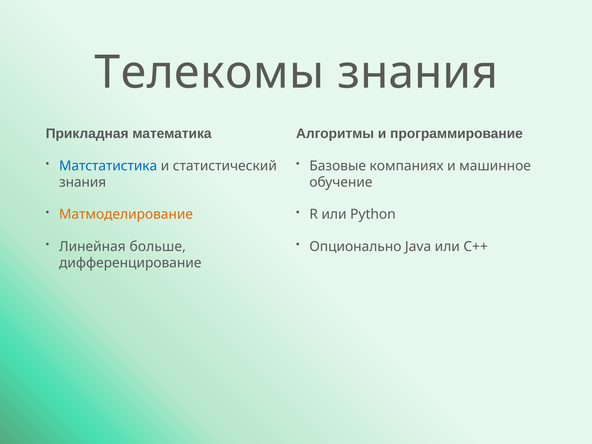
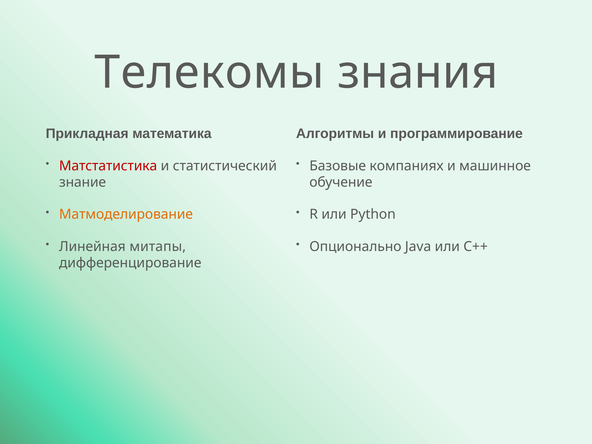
Матстатистика colour: blue -> red
знания at (83, 182): знания -> знание
больше: больше -> митапы
